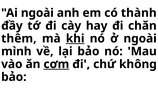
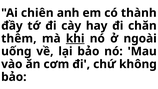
Ai ngoài: ngoài -> chiên
mình: mình -> uống
cơm underline: present -> none
